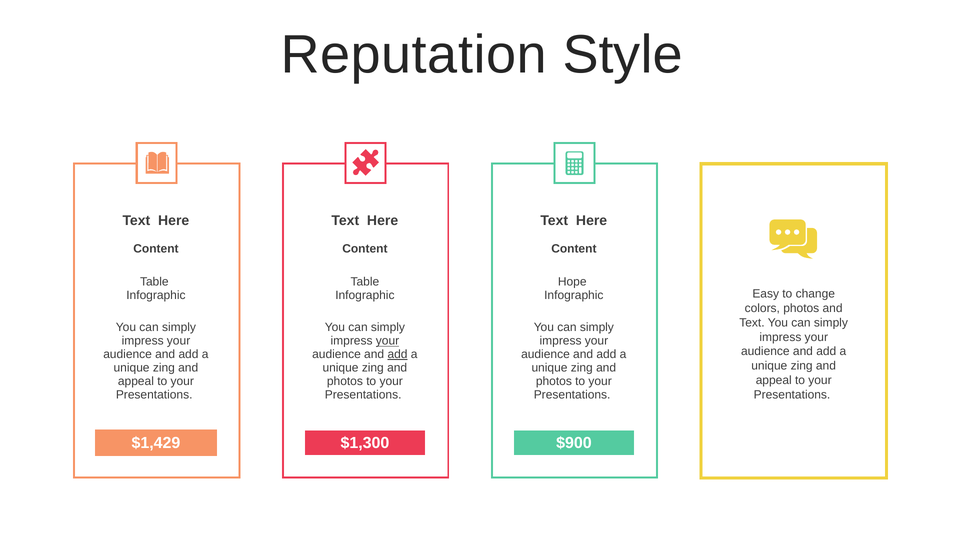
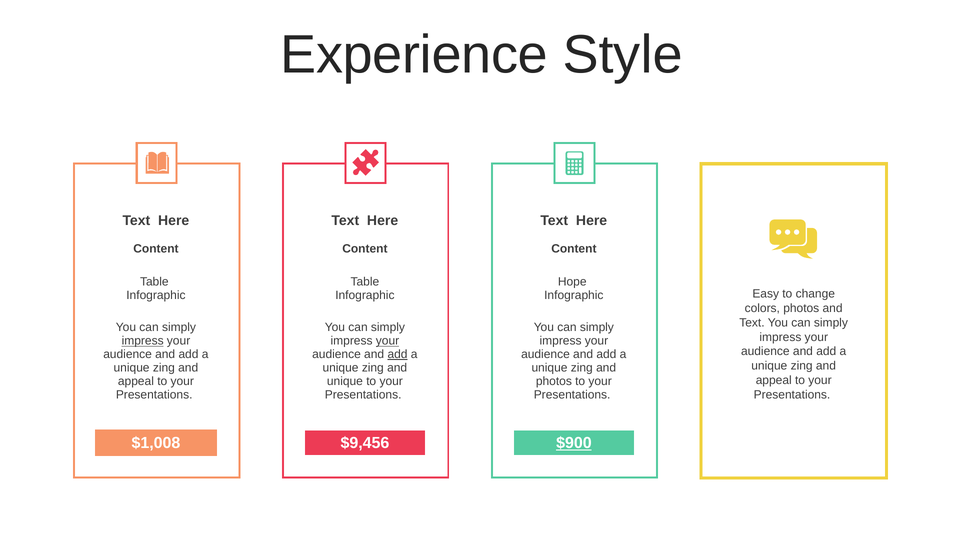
Reputation: Reputation -> Experience
impress at (143, 341) underline: none -> present
photos at (345, 381): photos -> unique
$1,429: $1,429 -> $1,008
$1,300: $1,300 -> $9,456
$900 underline: none -> present
